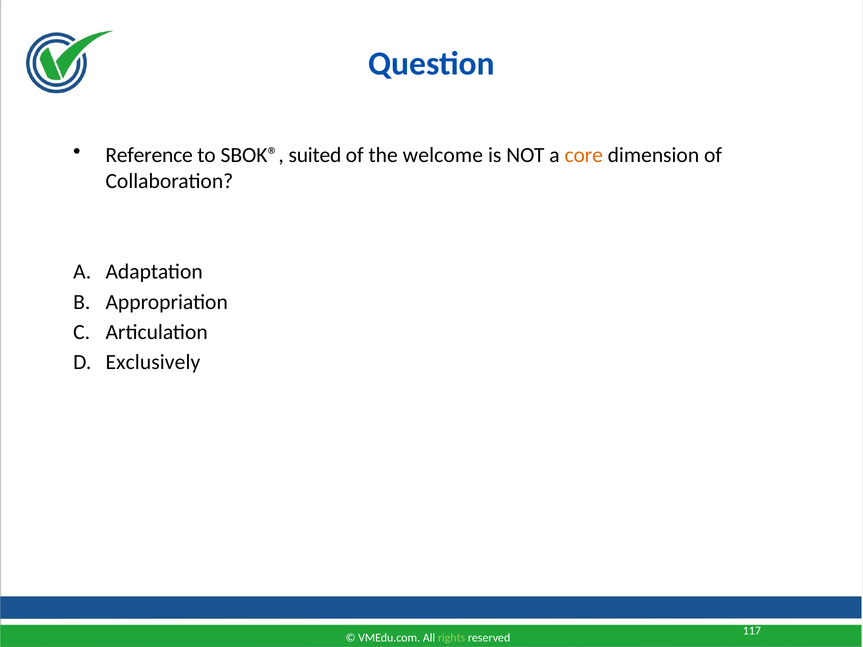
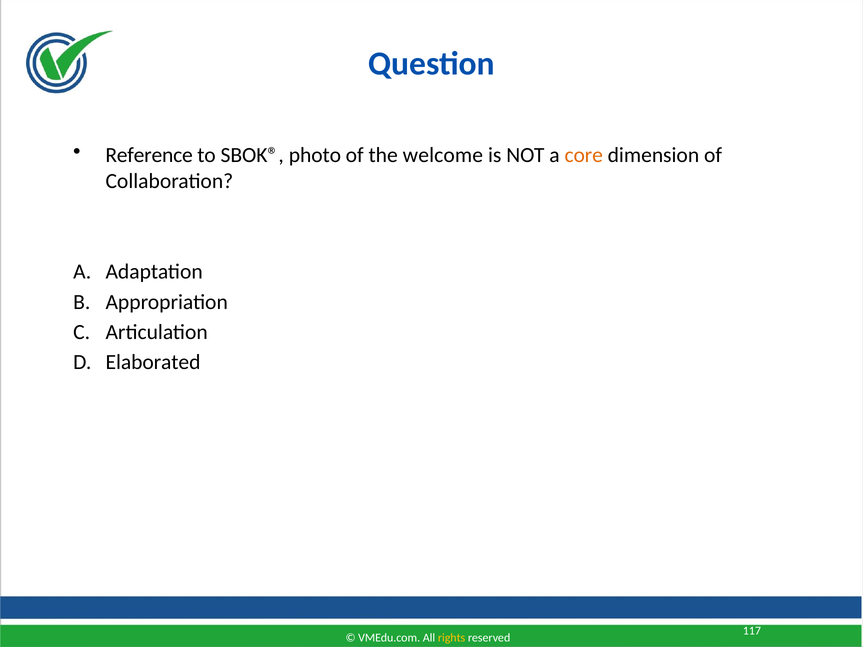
suited: suited -> photo
Exclusively: Exclusively -> Elaborated
rights colour: light green -> yellow
